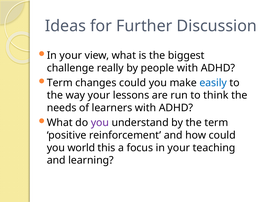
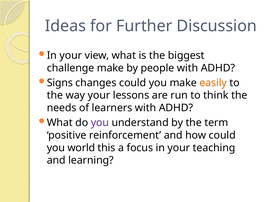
challenge really: really -> make
Term at (60, 83): Term -> Signs
easily colour: blue -> orange
